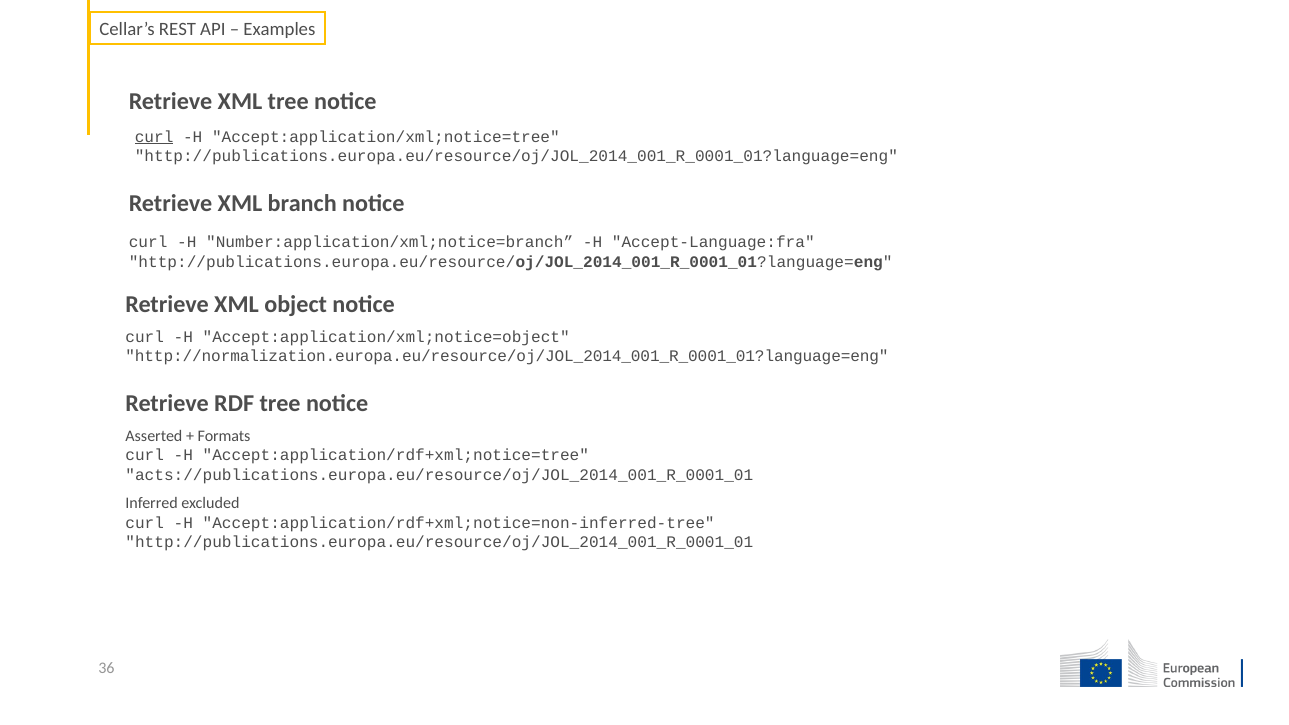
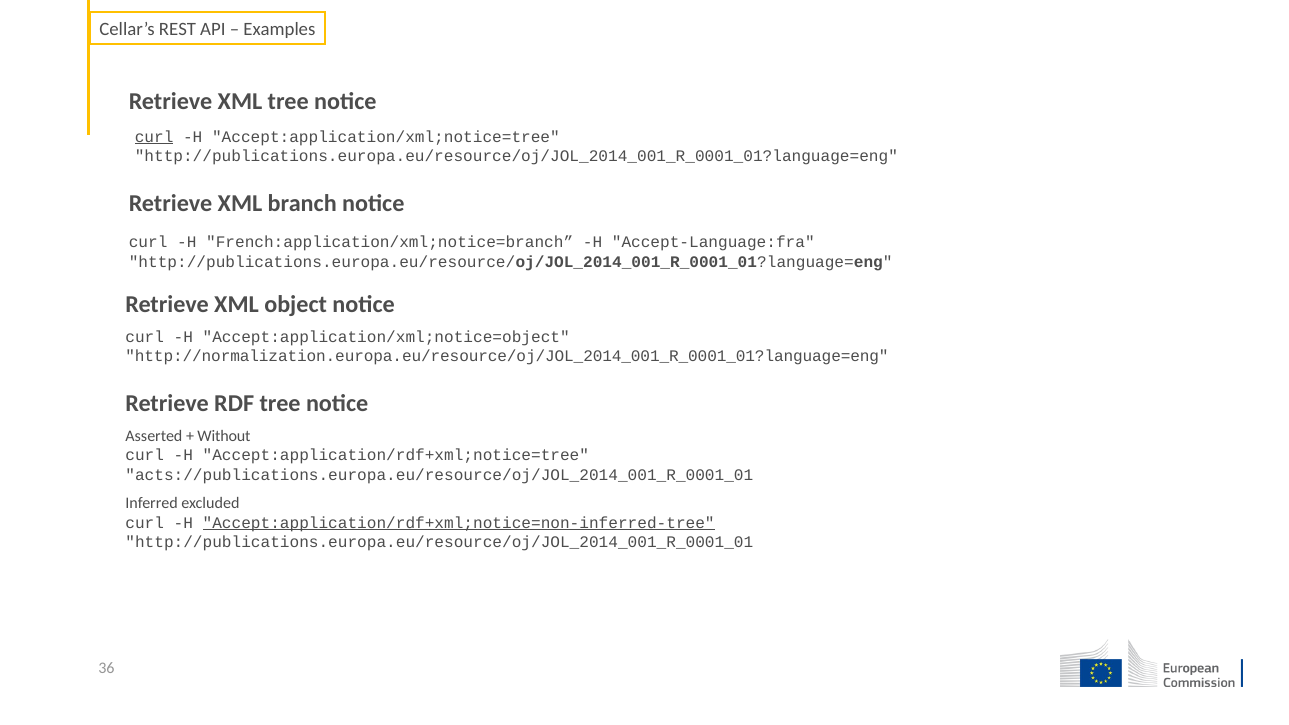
Number:application/xml;notice=branch: Number:application/xml;notice=branch -> French:application/xml;notice=branch
Formats: Formats -> Without
Accept:application/rdf+xml;notice=non-inferred-tree underline: none -> present
